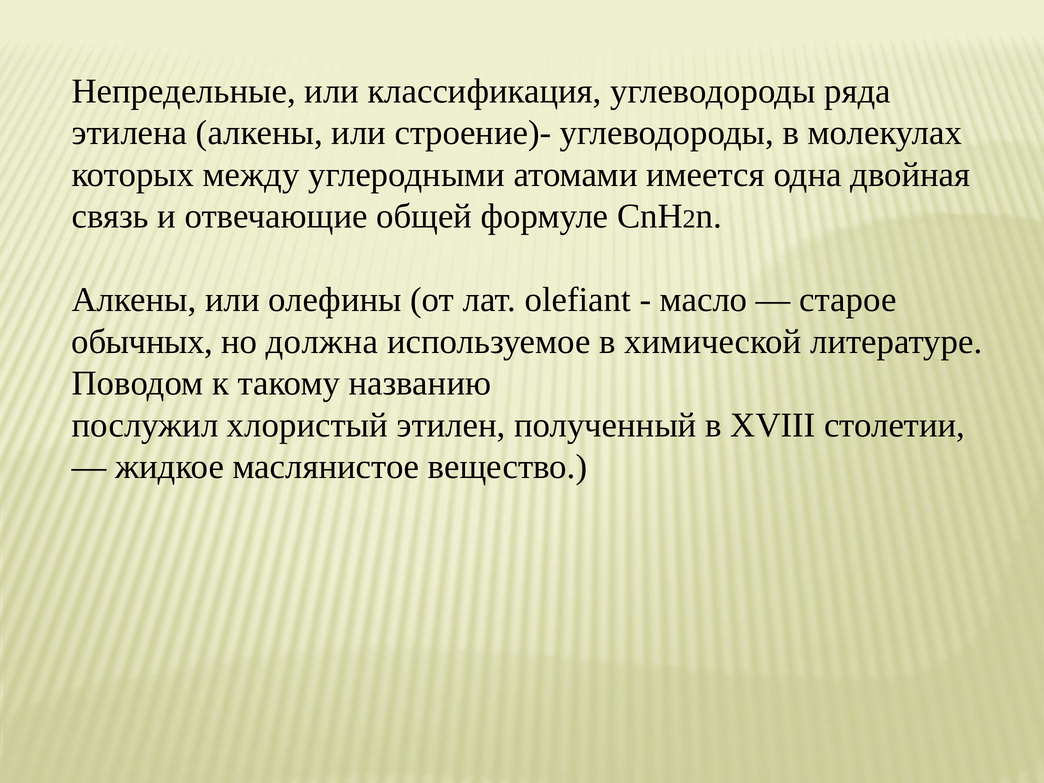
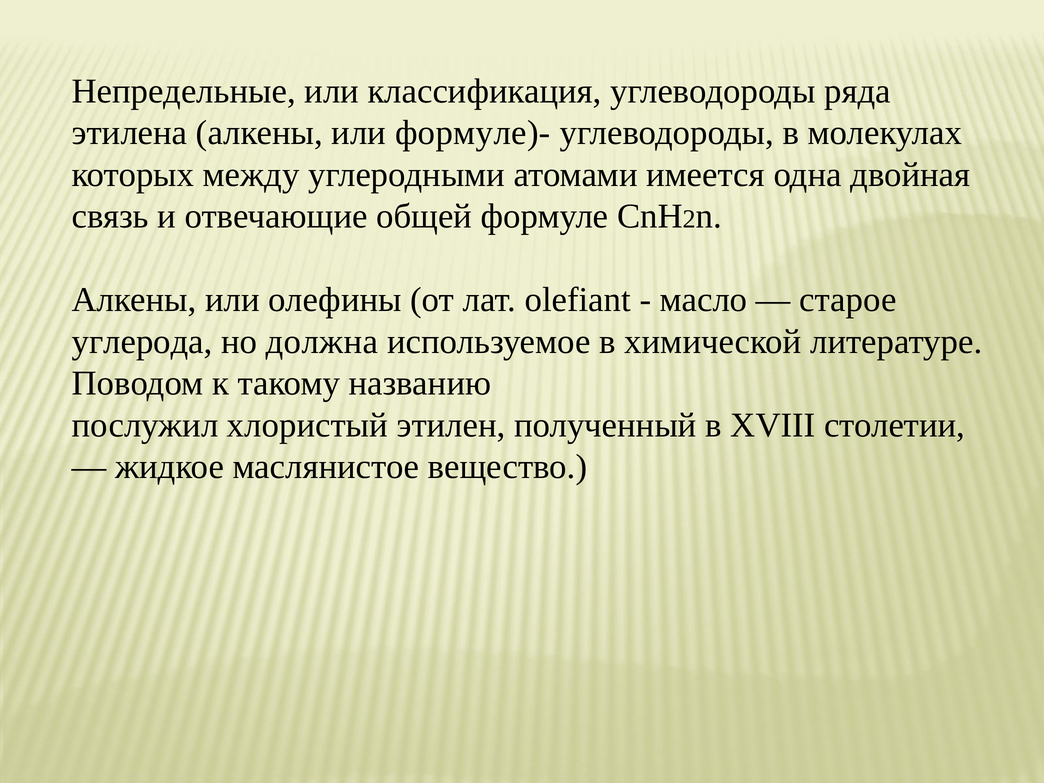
строение)-: строение)- -> формуле)-
обычных: обычных -> углерода
